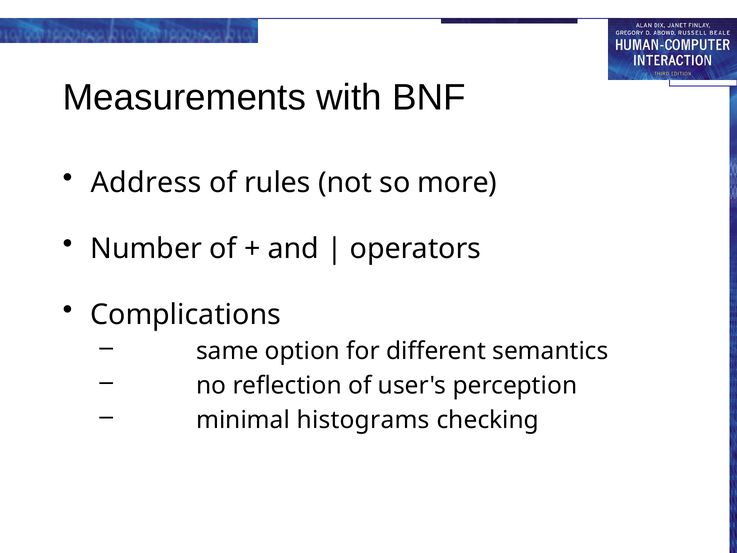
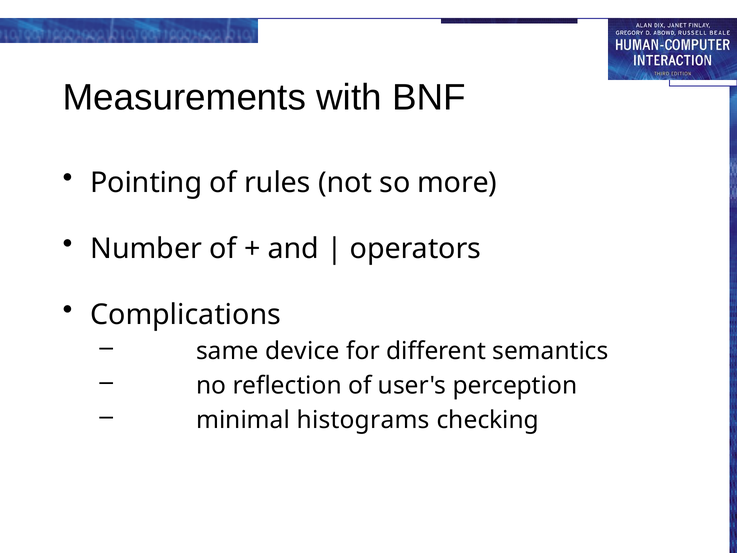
Address: Address -> Pointing
option: option -> device
